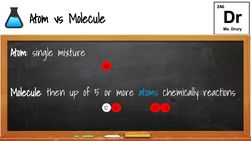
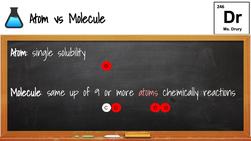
mixture: mixture -> solubility
then: then -> same
5: 5 -> 9
atoms colour: light blue -> pink
